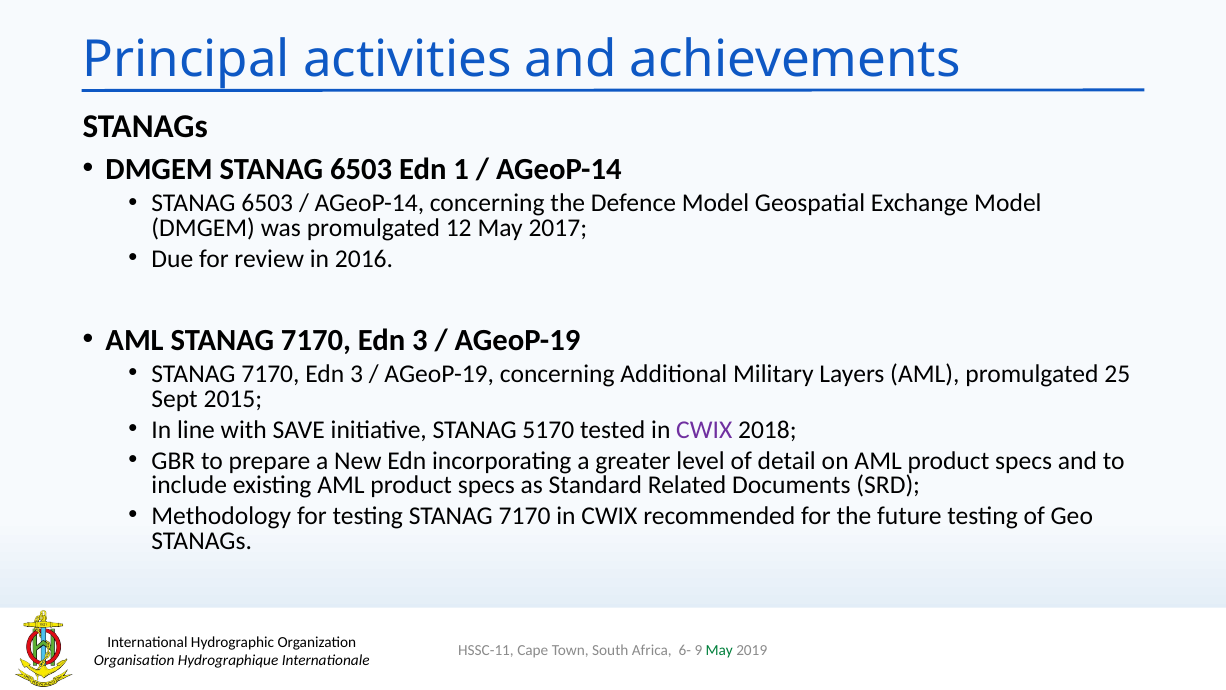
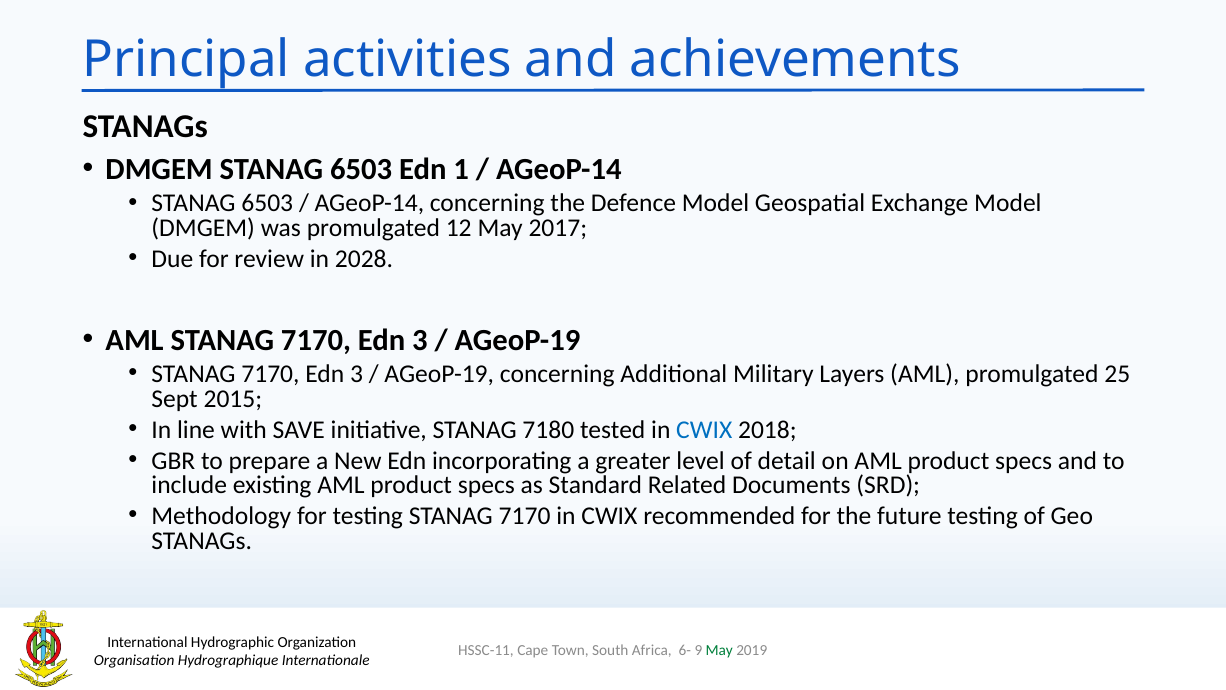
2016: 2016 -> 2028
5170: 5170 -> 7180
CWIX at (704, 429) colour: purple -> blue
